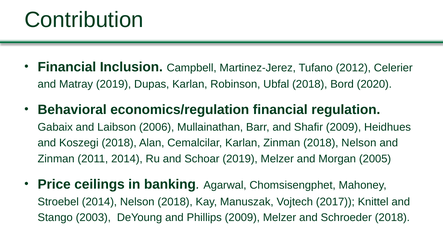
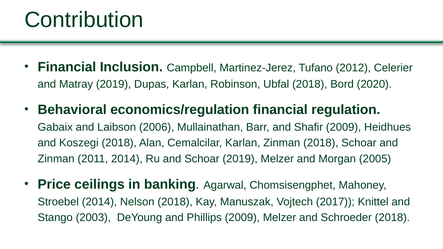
2018 Nelson: Nelson -> Schoar
